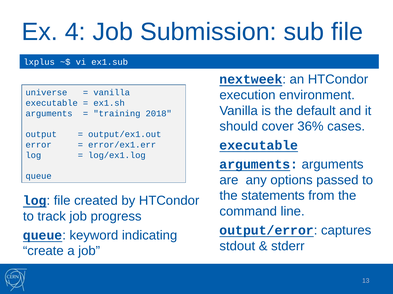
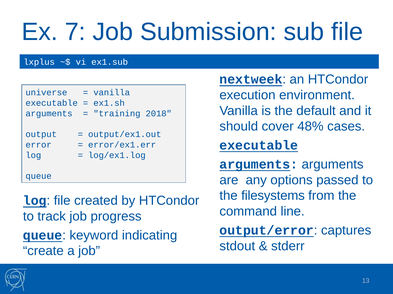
4: 4 -> 7
36%: 36% -> 48%
statements: statements -> filesystems
